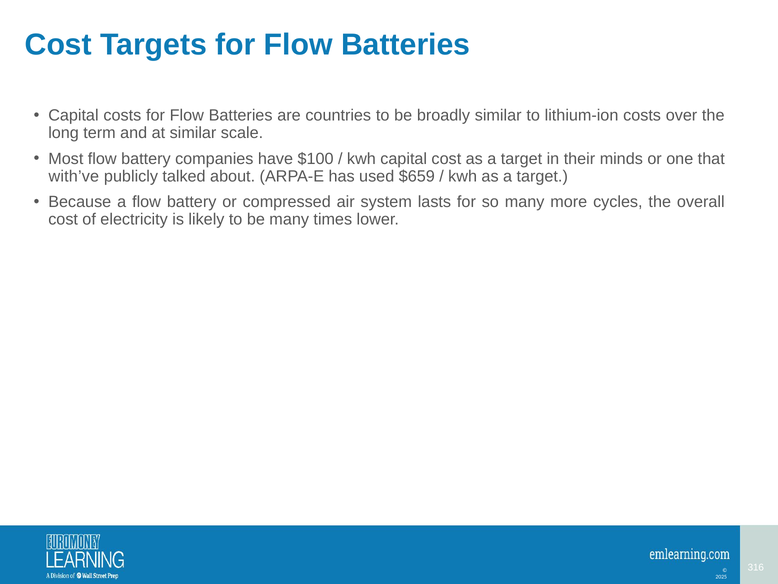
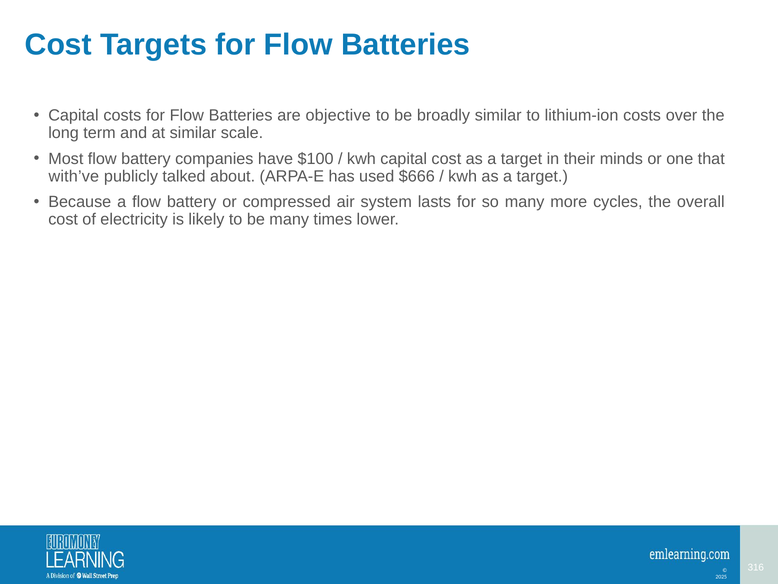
countries: countries -> objective
$659: $659 -> $666
